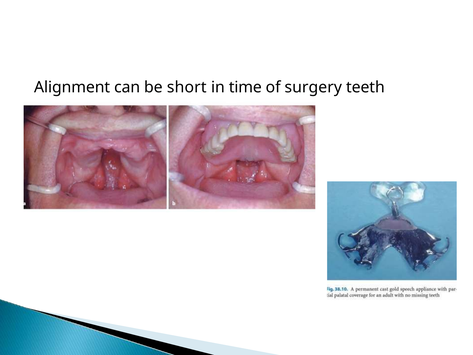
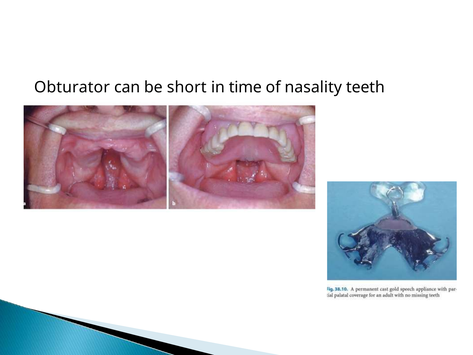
Alignment: Alignment -> Obturator
surgery: surgery -> nasality
